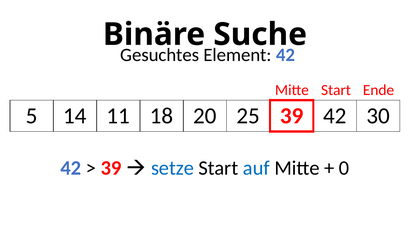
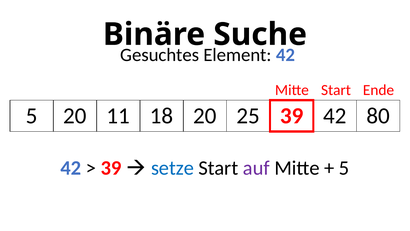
5 14: 14 -> 20
30: 30 -> 80
auf colour: blue -> purple
0 at (344, 168): 0 -> 5
